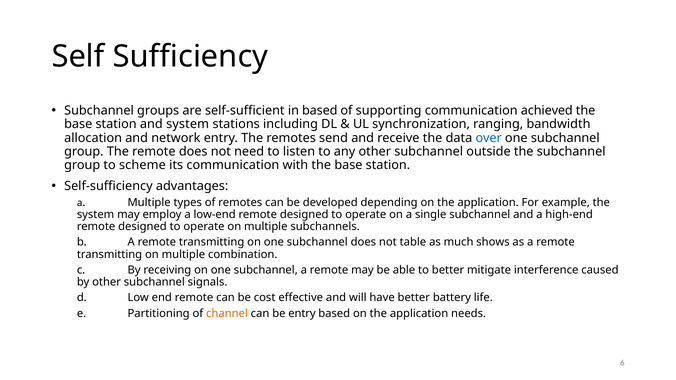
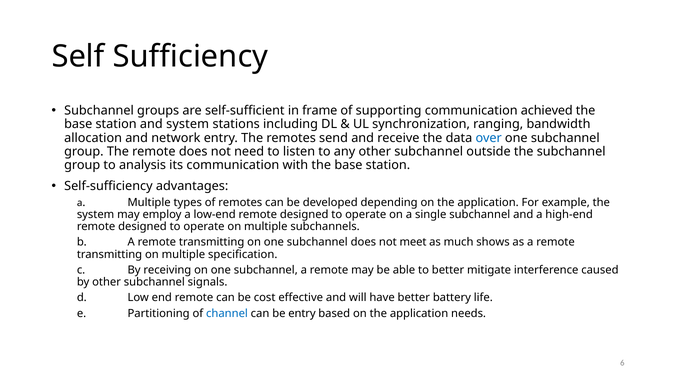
in based: based -> frame
scheme: scheme -> analysis
table: table -> meet
combination: combination -> specification
channel colour: orange -> blue
